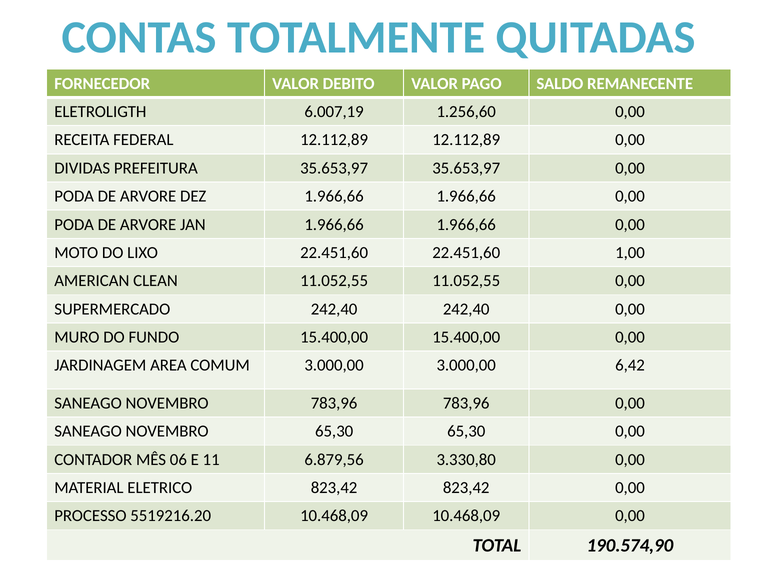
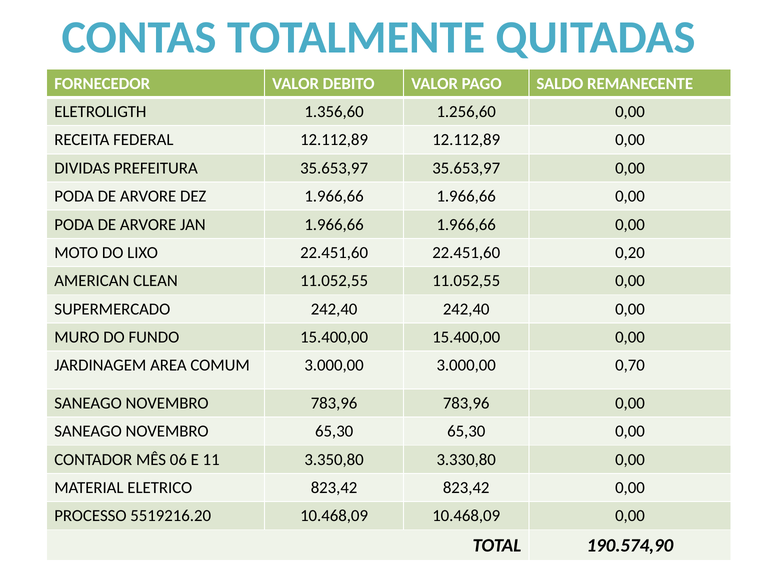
6.007,19: 6.007,19 -> 1.356,60
1,00: 1,00 -> 0,20
6,42: 6,42 -> 0,70
6.879,56: 6.879,56 -> 3.350,80
